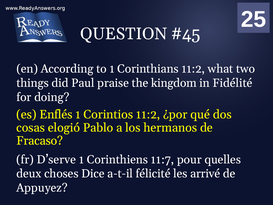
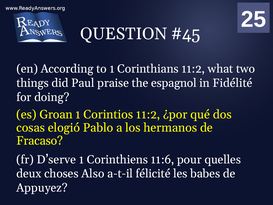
kingdom: kingdom -> espagnol
Enflés: Enflés -> Groan
11:7: 11:7 -> 11:6
Dice: Dice -> Also
arrivé: arrivé -> babes
